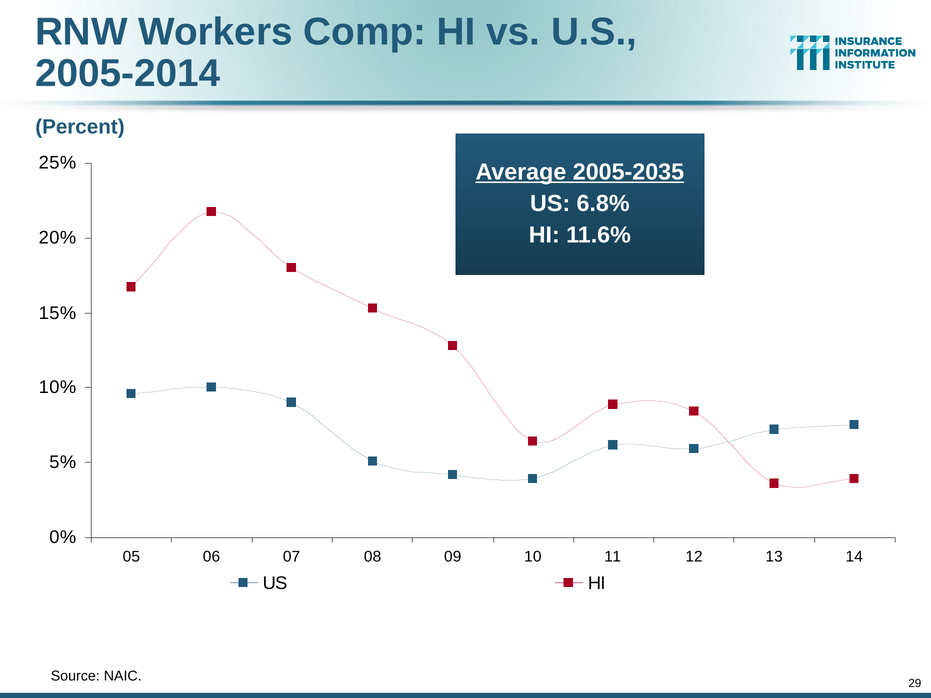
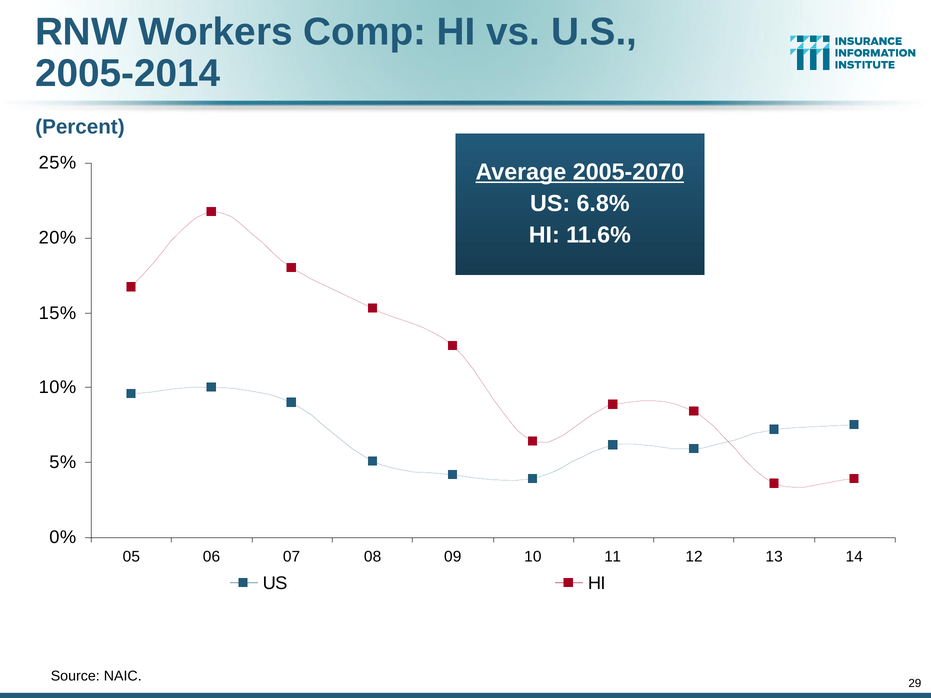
2005-2035: 2005-2035 -> 2005-2070
